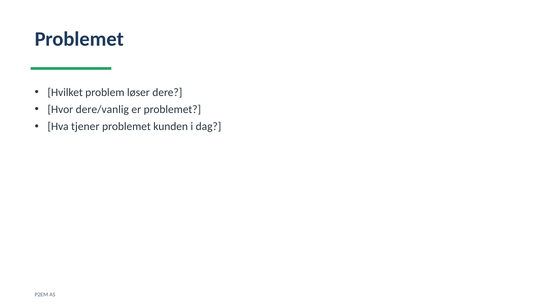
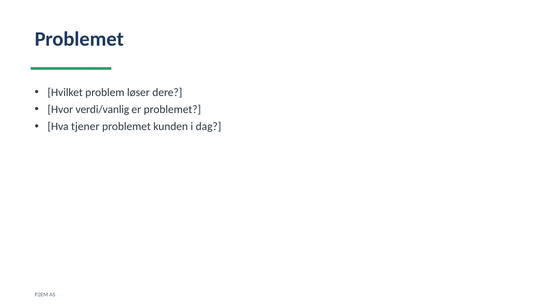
dere/vanlig: dere/vanlig -> verdi/vanlig
